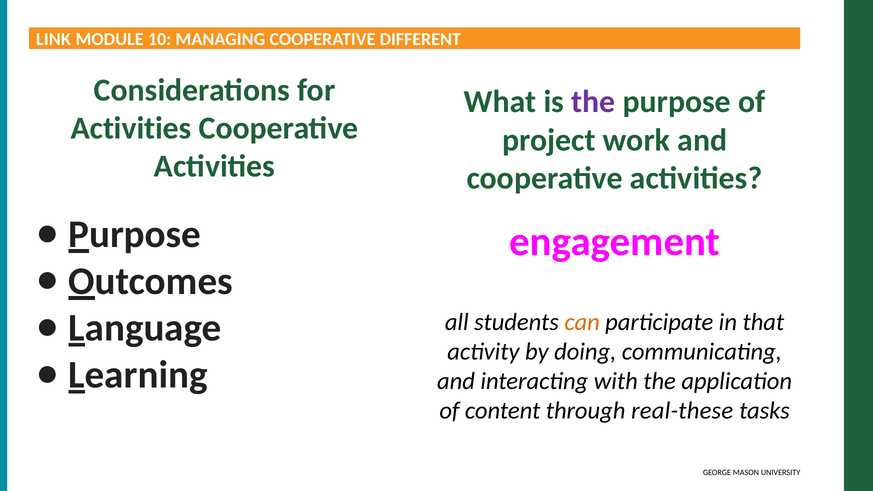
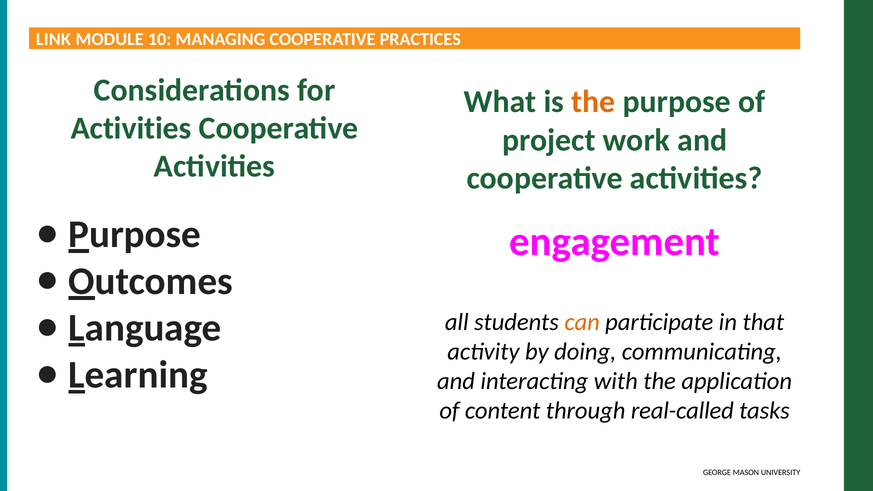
DIFFERENT: DIFFERENT -> PRACTICES
the at (593, 102) colour: purple -> orange
real-these: real-these -> real-called
